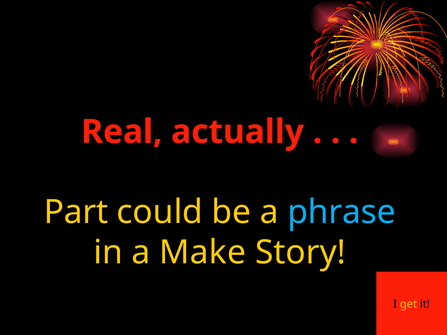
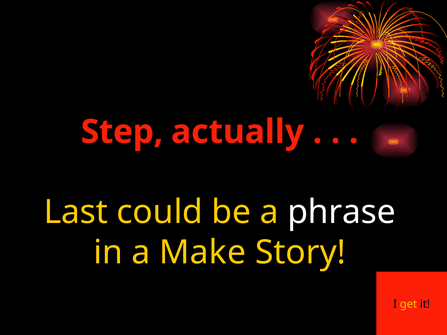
Real: Real -> Step
Part: Part -> Last
phrase colour: light blue -> white
